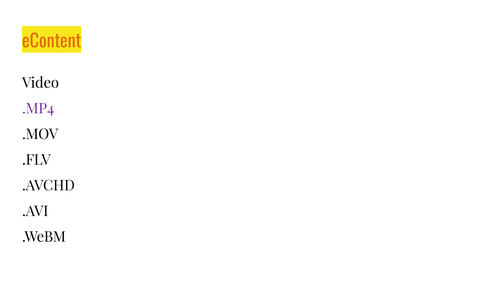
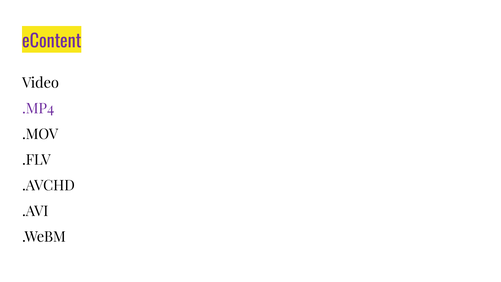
eContent colour: orange -> purple
